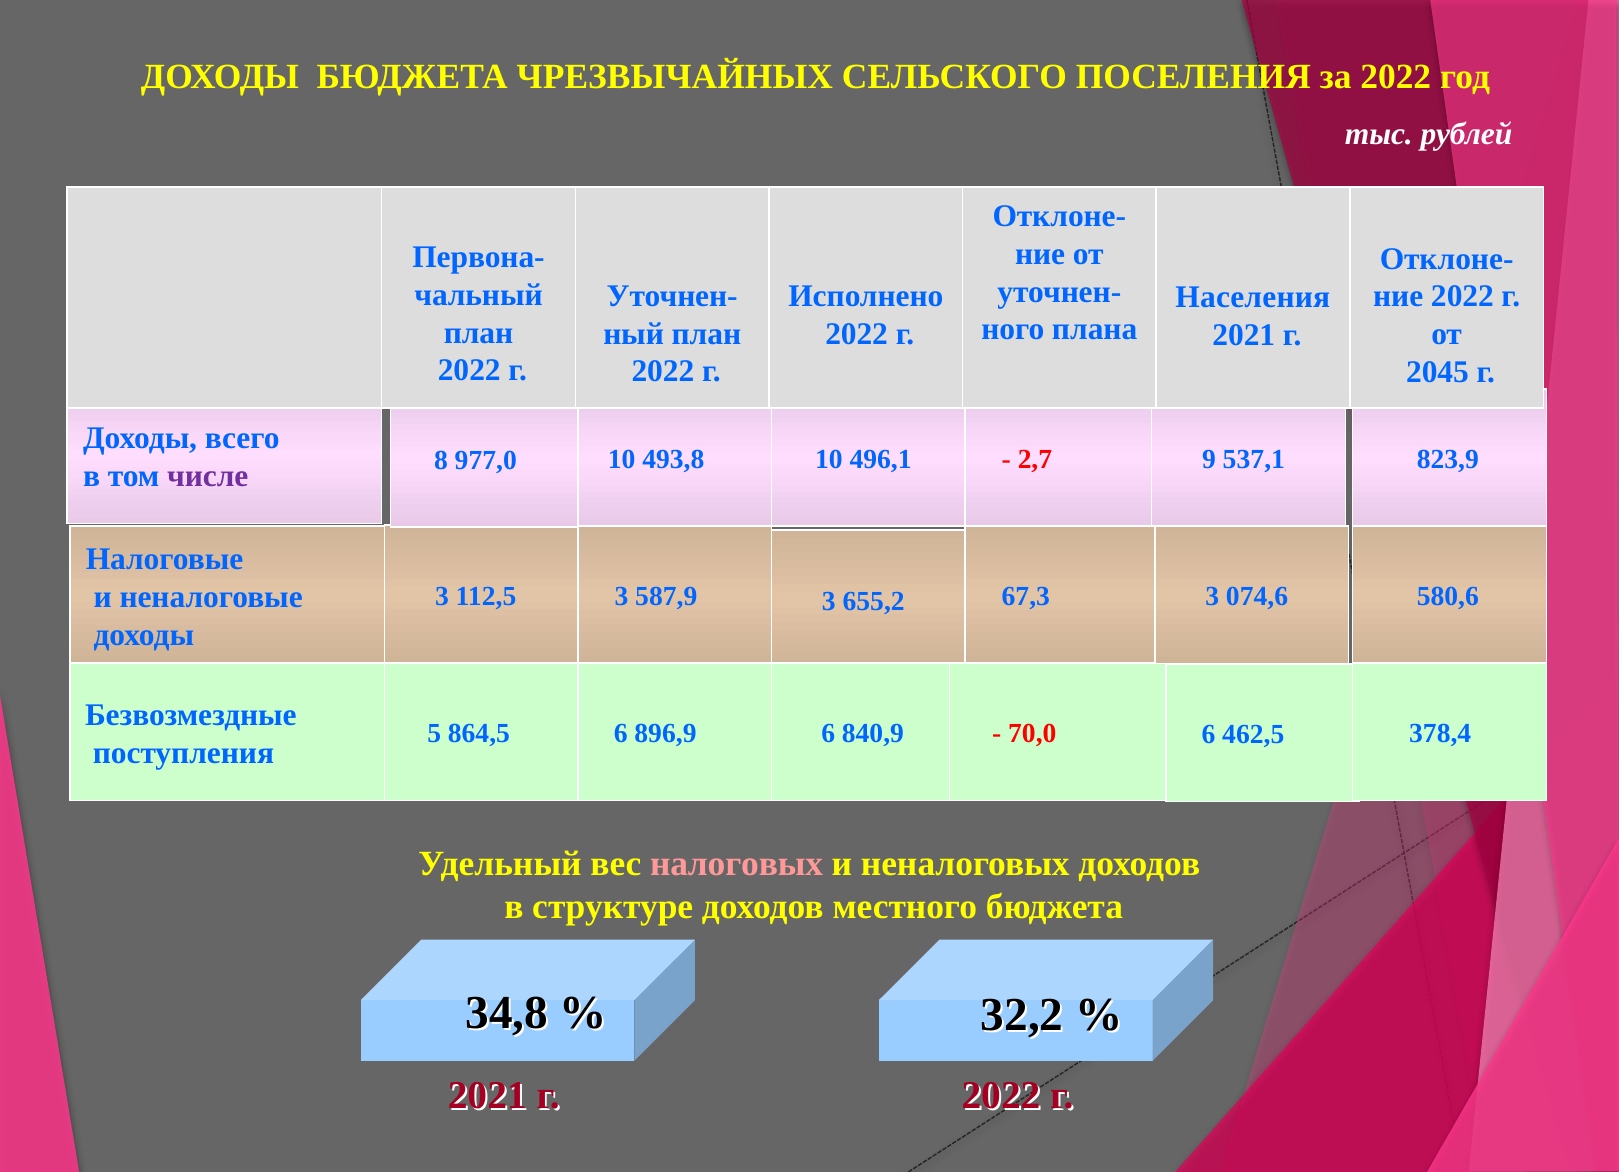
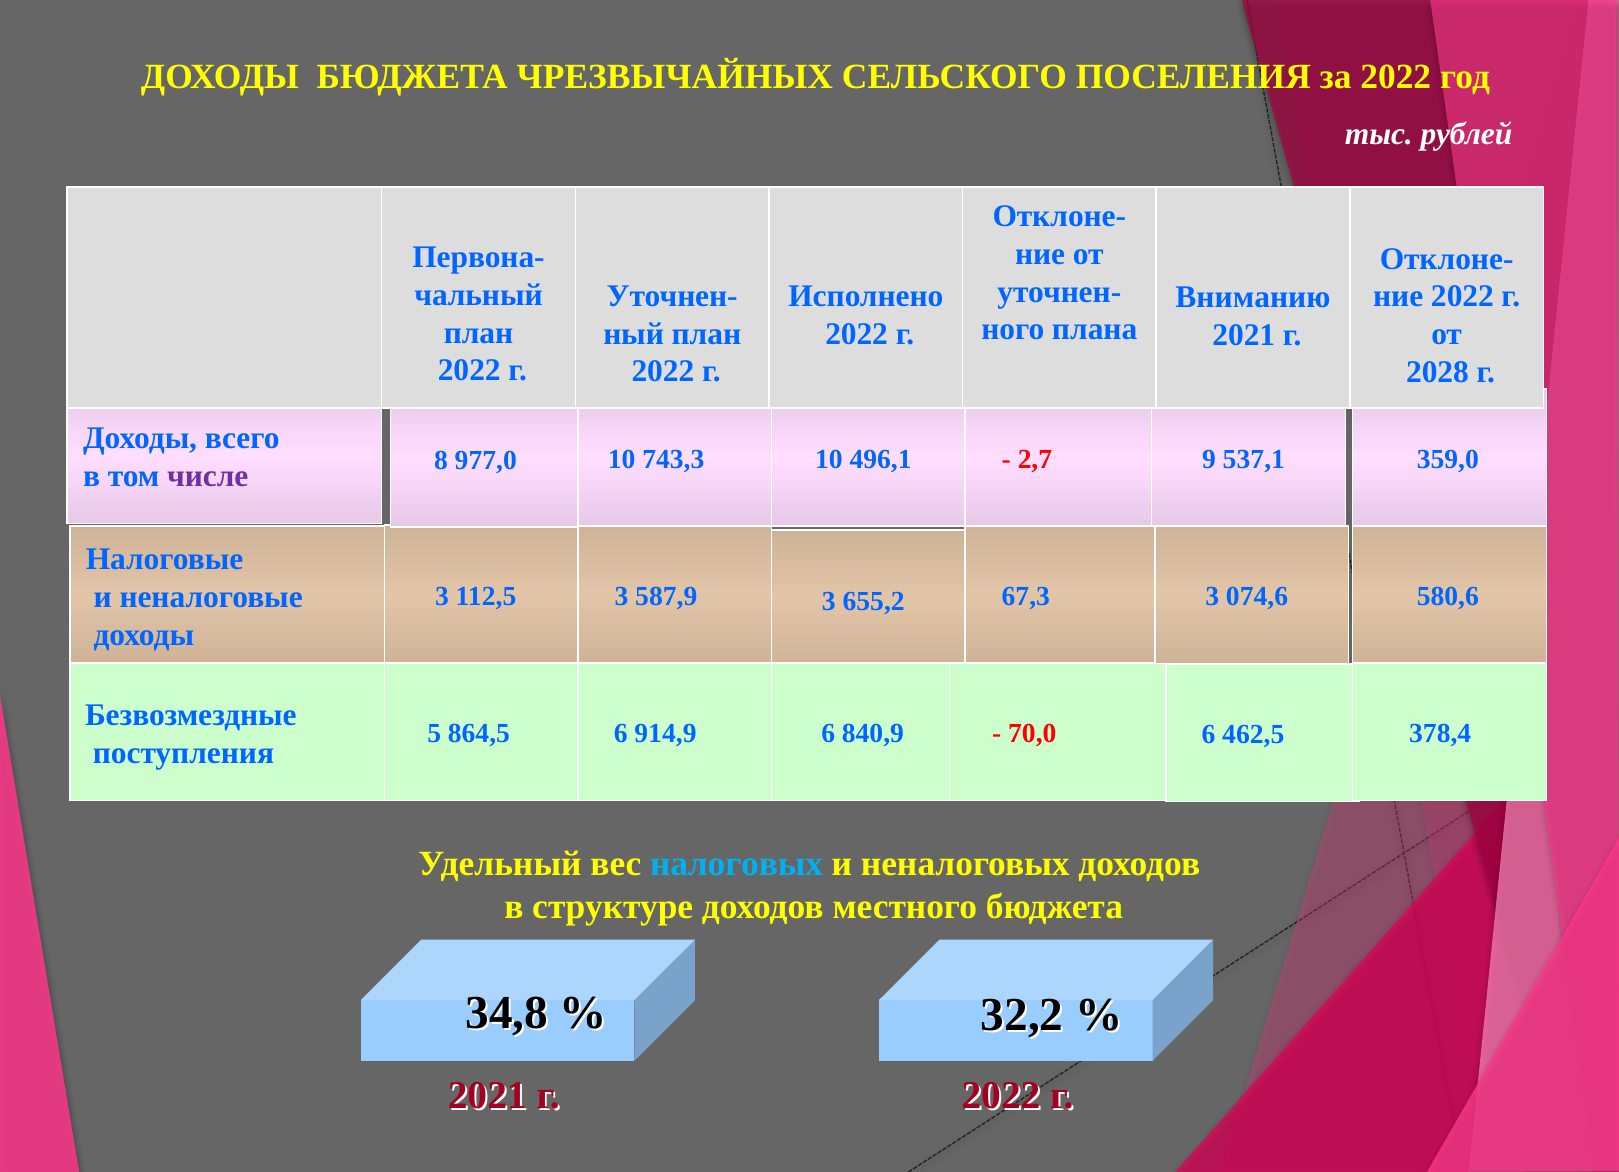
Населения: Населения -> Вниманию
2045: 2045 -> 2028
493,8: 493,8 -> 743,3
823,9: 823,9 -> 359,0
896,9: 896,9 -> 914,9
налоговых colour: pink -> light blue
